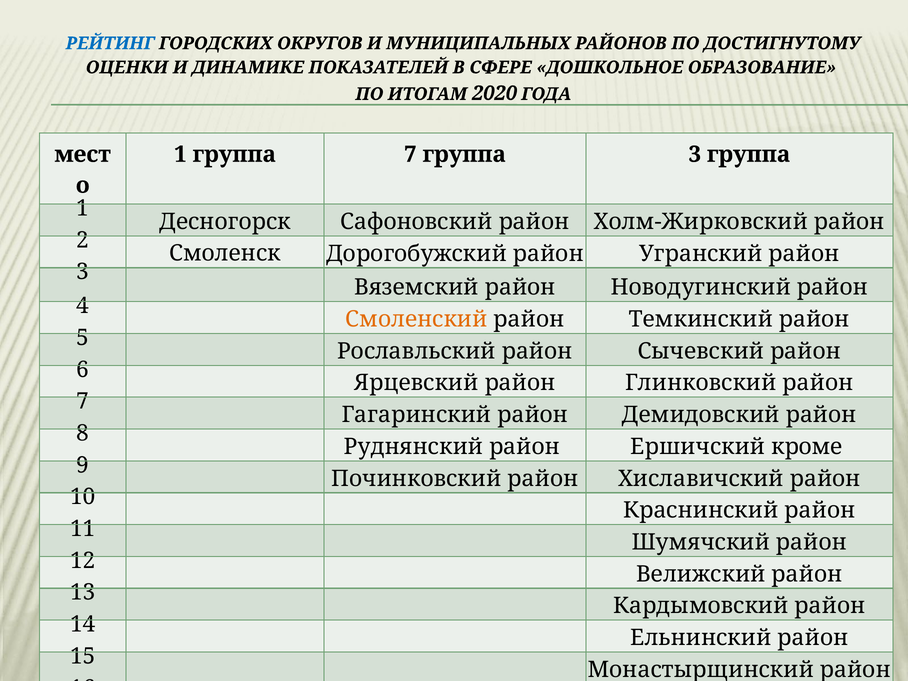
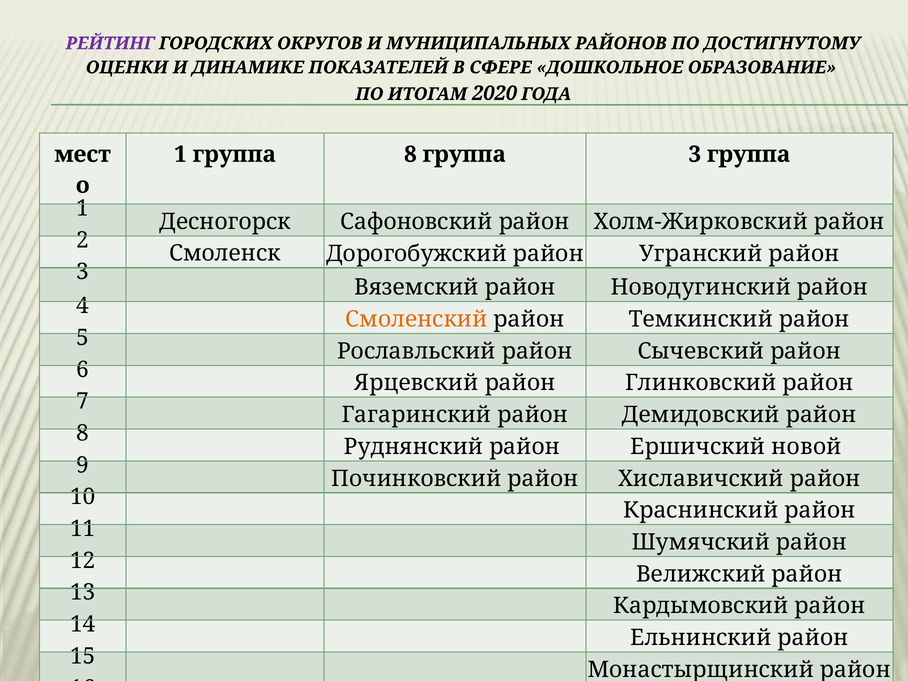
РЕЙТИНГ colour: blue -> purple
группа 7: 7 -> 8
кроме: кроме -> новой
